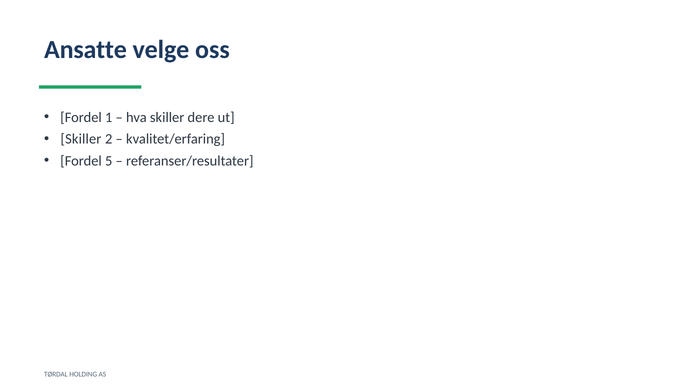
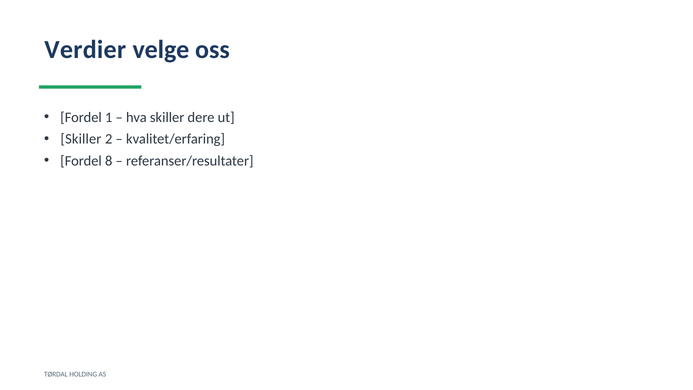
Ansatte: Ansatte -> Verdier
5: 5 -> 8
